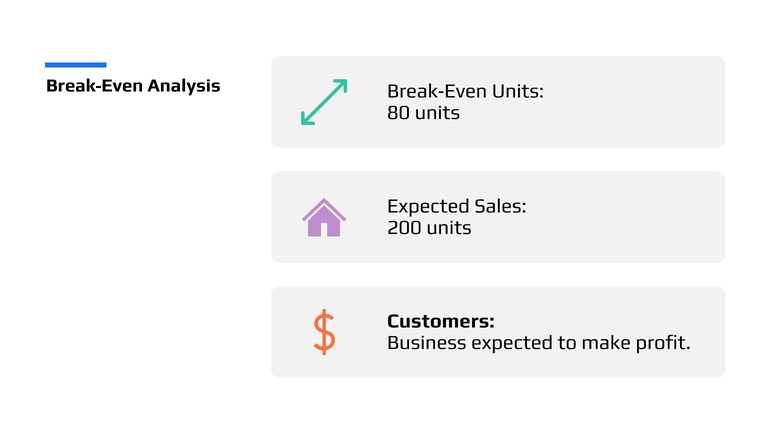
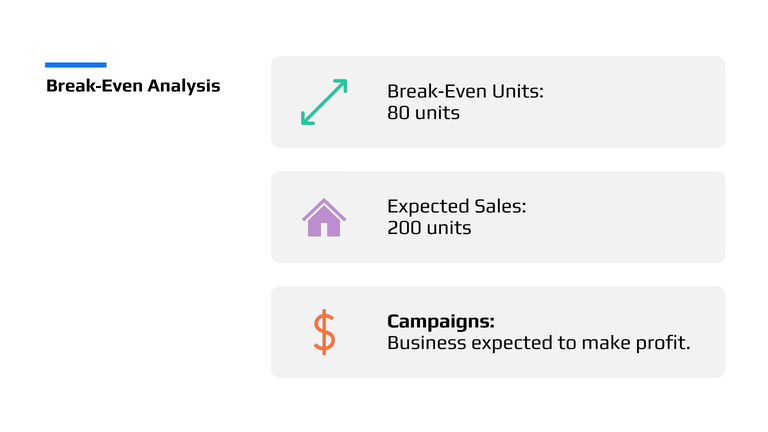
Customers: Customers -> Campaigns
